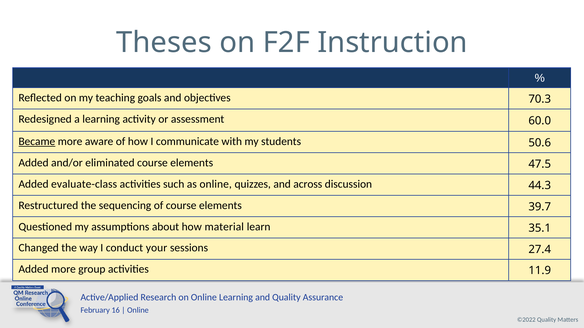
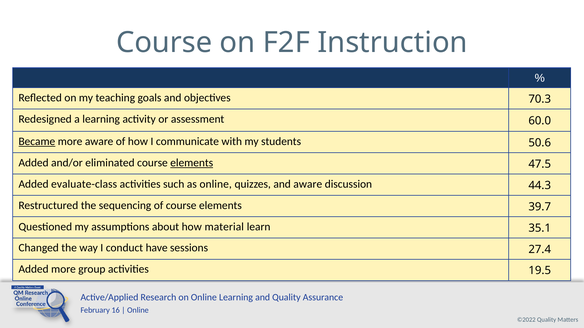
Theses at (164, 43): Theses -> Course
elements at (192, 163) underline: none -> present
and across: across -> aware
your: your -> have
11.9: 11.9 -> 19.5
